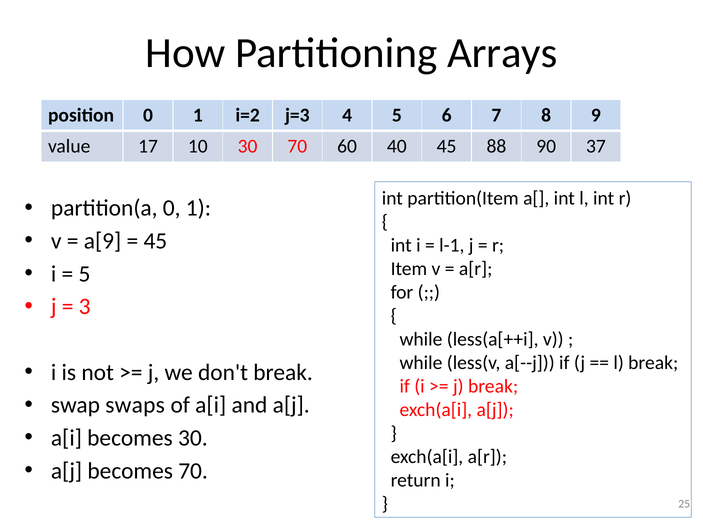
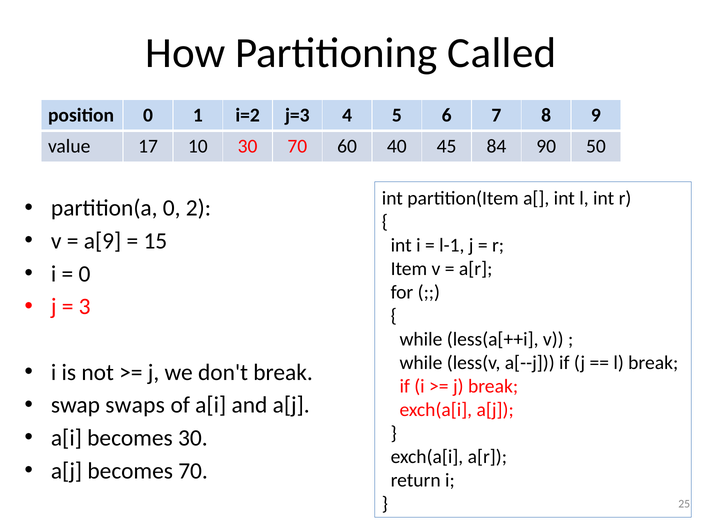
Arrays: Arrays -> Called
88: 88 -> 84
37: 37 -> 50
partition(a 0 1: 1 -> 2
45 at (155, 241): 45 -> 15
5 at (84, 273): 5 -> 0
